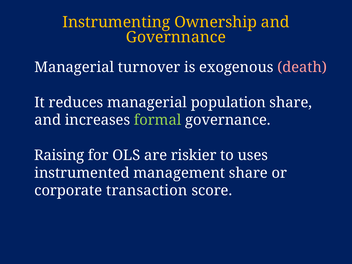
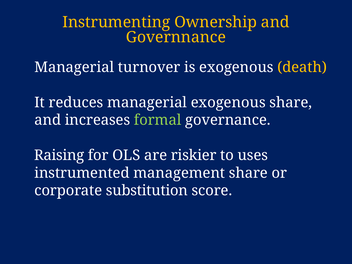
death colour: pink -> yellow
managerial population: population -> exogenous
transaction: transaction -> substitution
